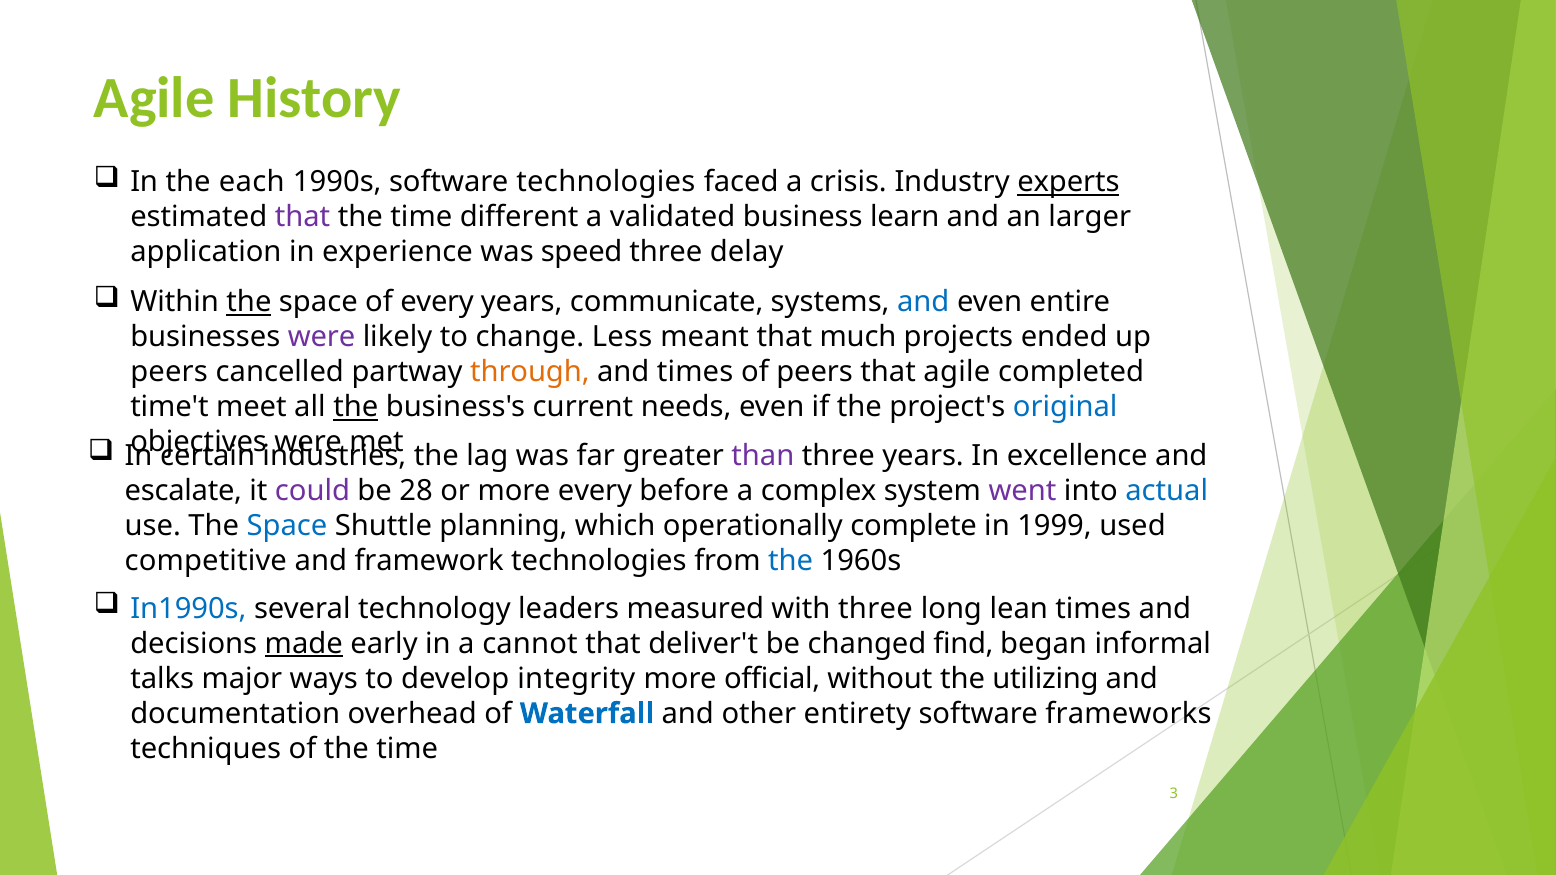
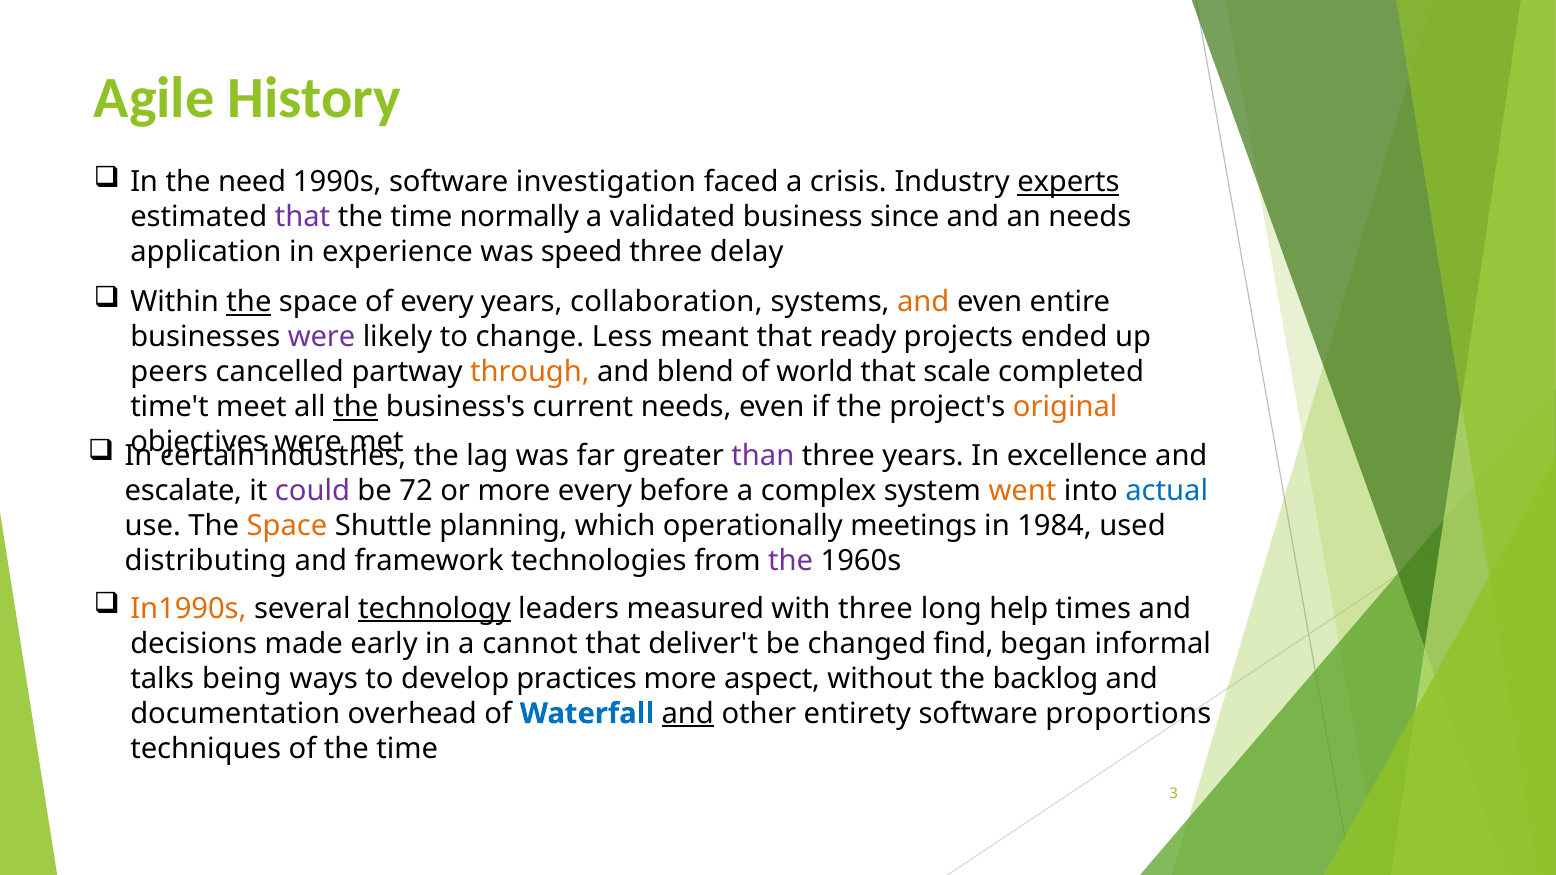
each: each -> need
software technologies: technologies -> investigation
different: different -> normally
learn: learn -> since
an larger: larger -> needs
communicate: communicate -> collaboration
and at (923, 302) colour: blue -> orange
much: much -> ready
and times: times -> blend
of peers: peers -> world
that agile: agile -> scale
original colour: blue -> orange
28: 28 -> 72
went colour: purple -> orange
Space at (287, 526) colour: blue -> orange
complete: complete -> meetings
1999: 1999 -> 1984
competitive: competitive -> distributing
the at (791, 561) colour: blue -> purple
In1990s colour: blue -> orange
technology underline: none -> present
lean: lean -> help
made underline: present -> none
major: major -> being
integrity: integrity -> practices
official: official -> aspect
utilizing: utilizing -> backlog
and at (688, 714) underline: none -> present
frameworks: frameworks -> proportions
